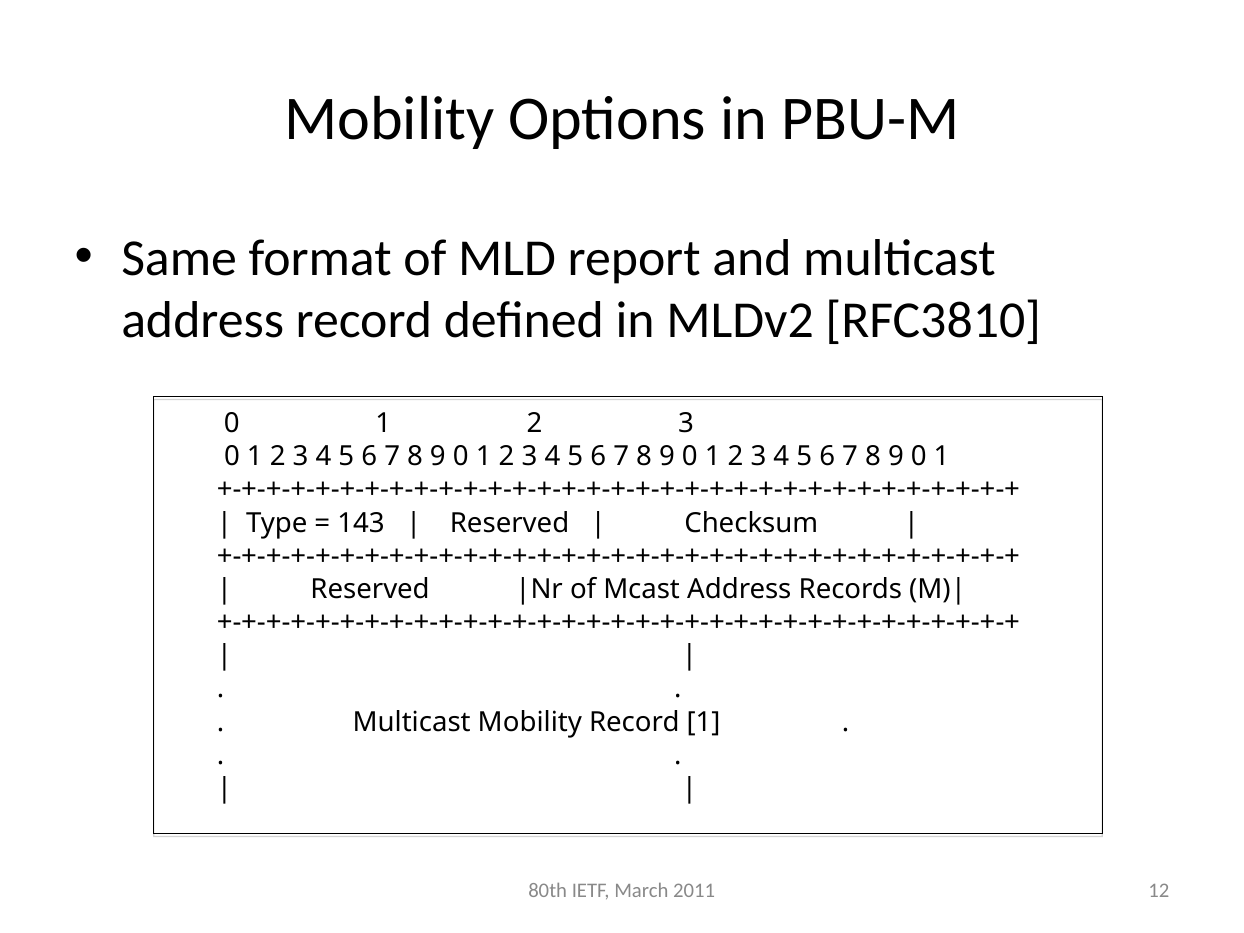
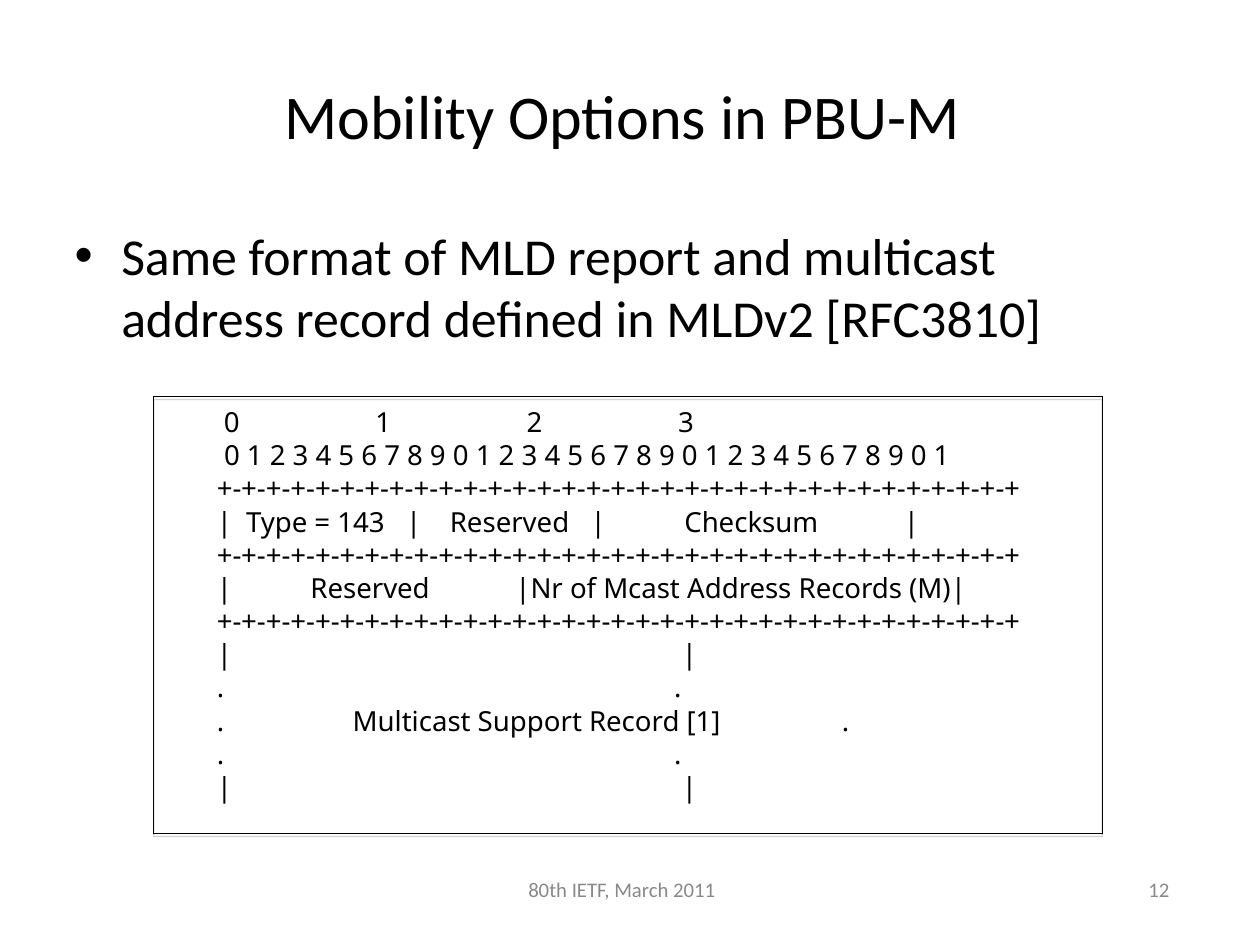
Multicast Mobility: Mobility -> Support
